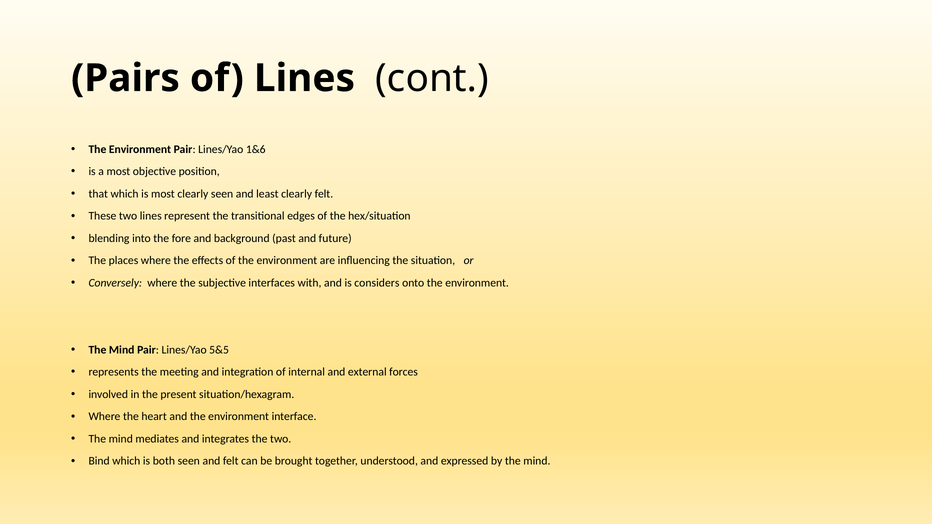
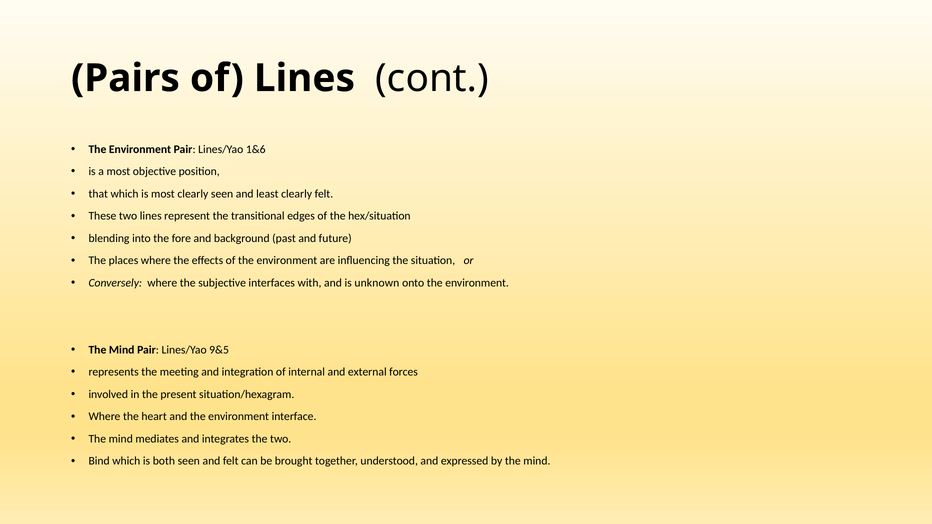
considers: considers -> unknown
5&5: 5&5 -> 9&5
